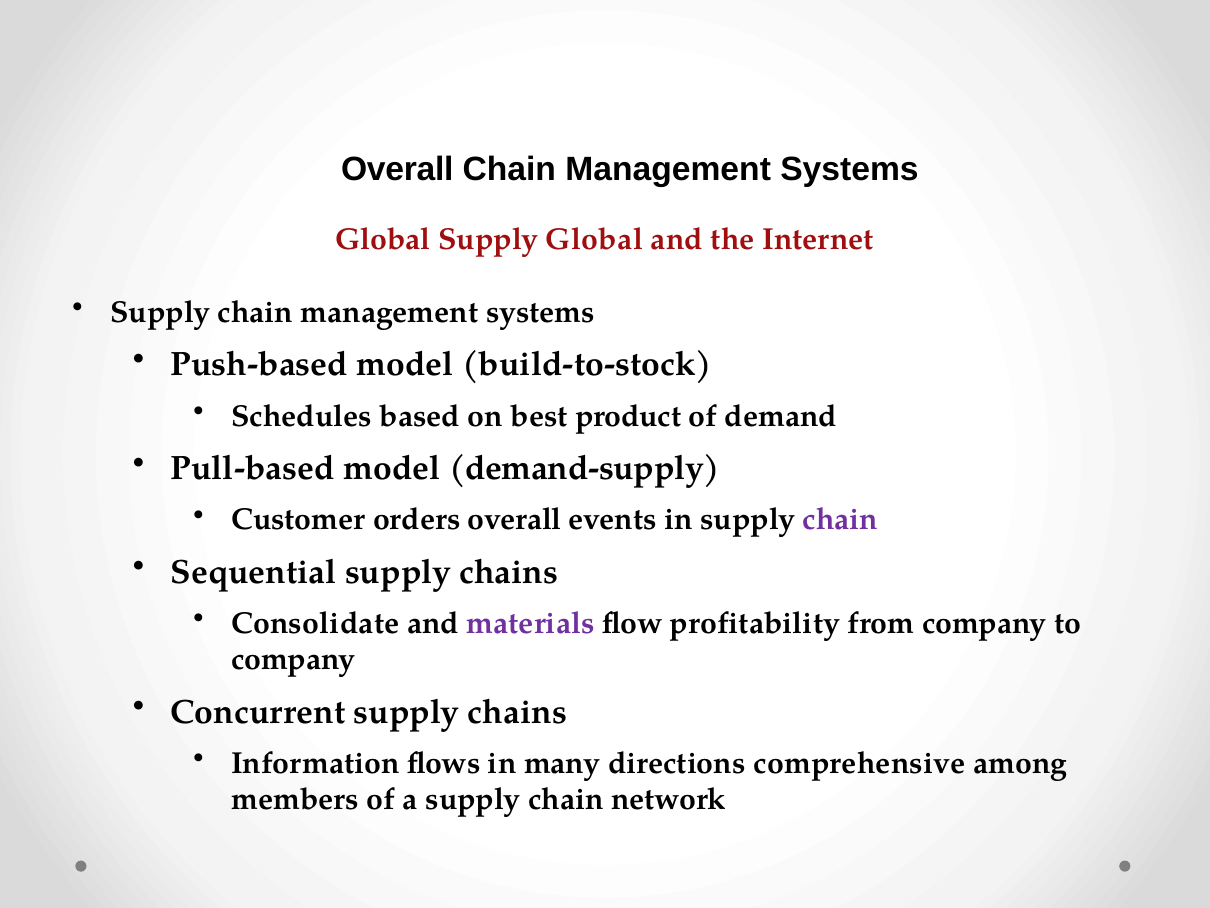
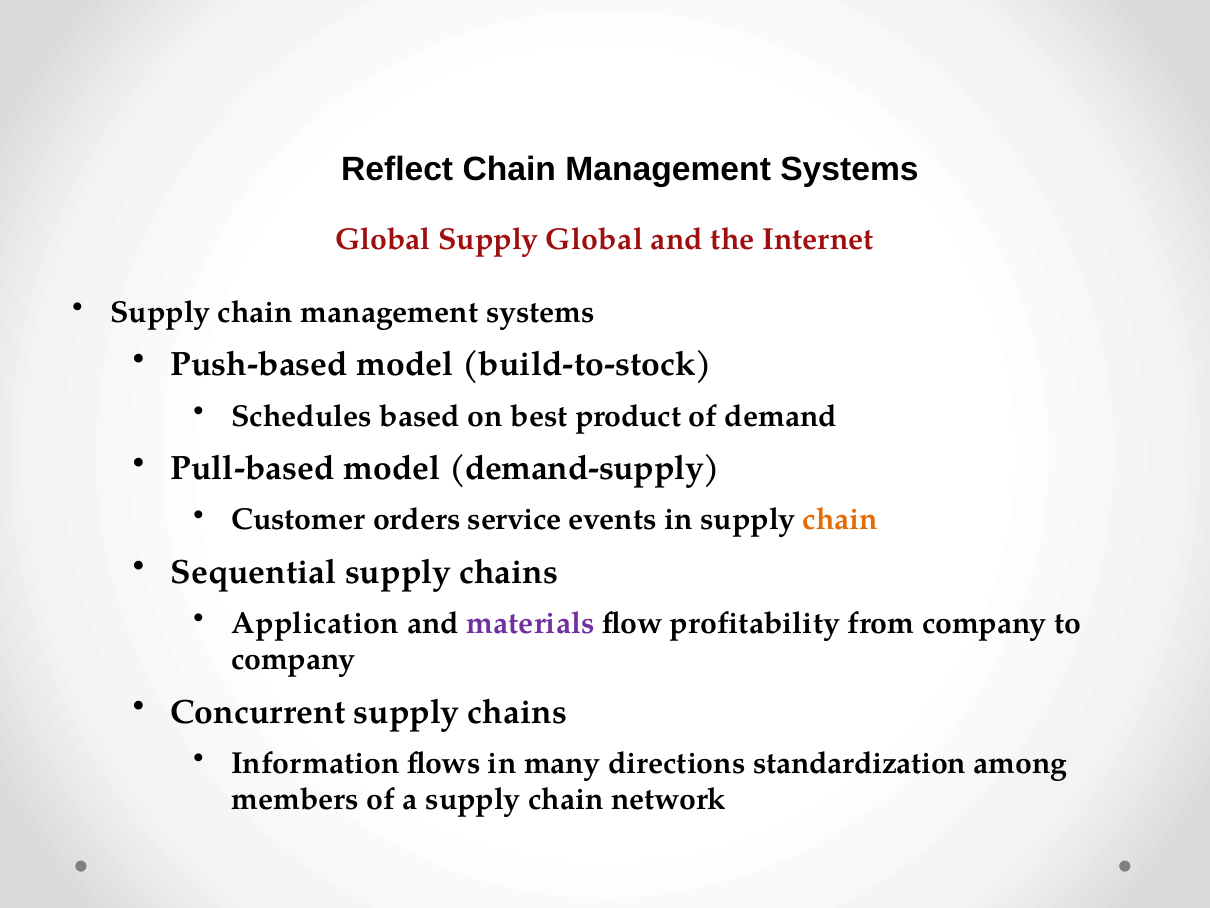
Overall at (397, 170): Overall -> Reflect
orders overall: overall -> service
chain at (841, 520) colour: purple -> orange
Consolidate: Consolidate -> Application
comprehensive: comprehensive -> standardization
